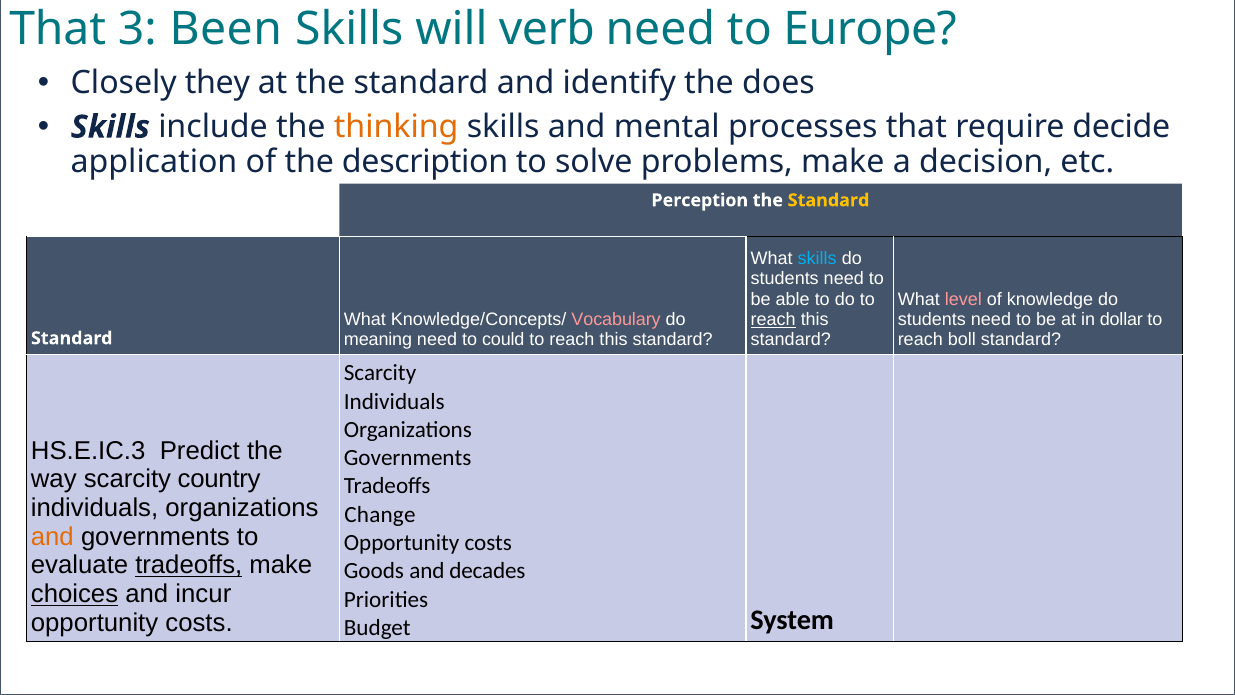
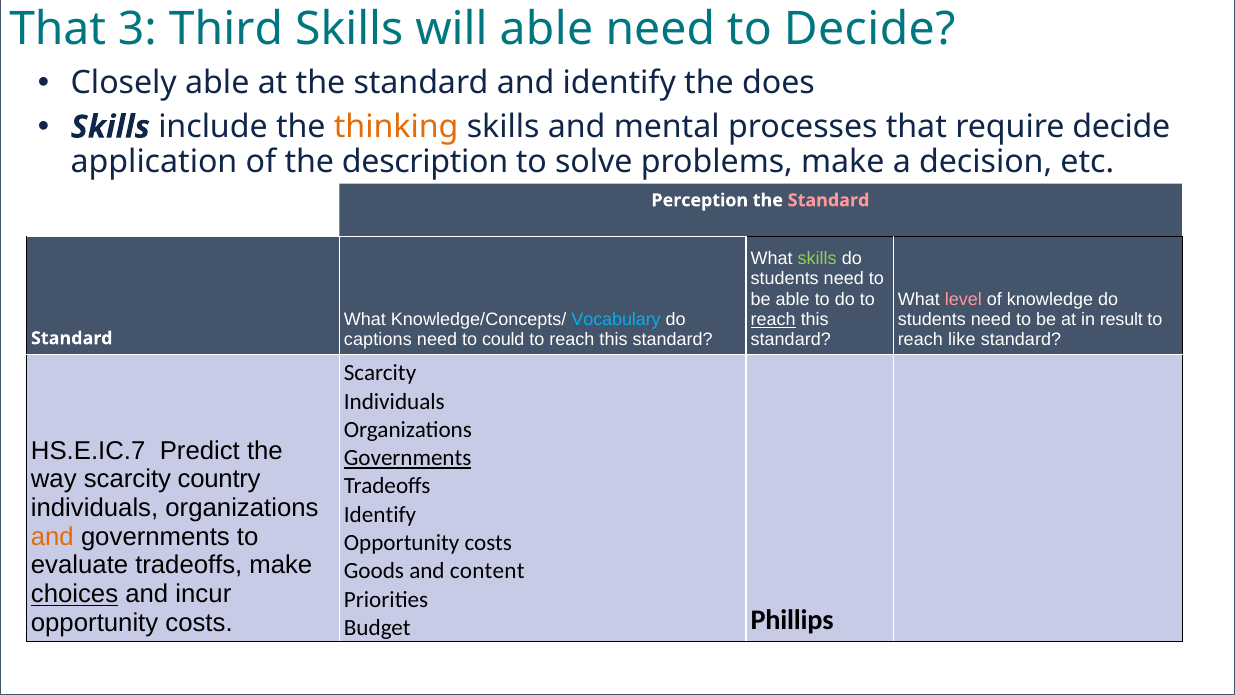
Been: Been -> Third
will verb: verb -> able
to Europe: Europe -> Decide
Closely they: they -> able
Standard at (829, 200) colour: yellow -> pink
skills at (817, 259) colour: light blue -> light green
Vocabulary colour: pink -> light blue
dollar: dollar -> result
meaning: meaning -> captions
boll: boll -> like
HS.E.IC.3: HS.E.IC.3 -> HS.E.IC.7
Governments at (408, 458) underline: none -> present
Change at (380, 514): Change -> Identify
tradeoffs at (189, 565) underline: present -> none
decades: decades -> content
System: System -> Phillips
